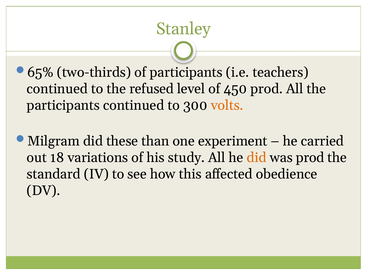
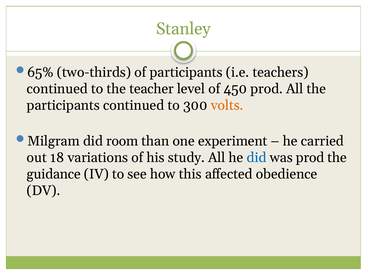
refused: refused -> teacher
these: these -> room
did at (257, 158) colour: orange -> blue
standard: standard -> guidance
